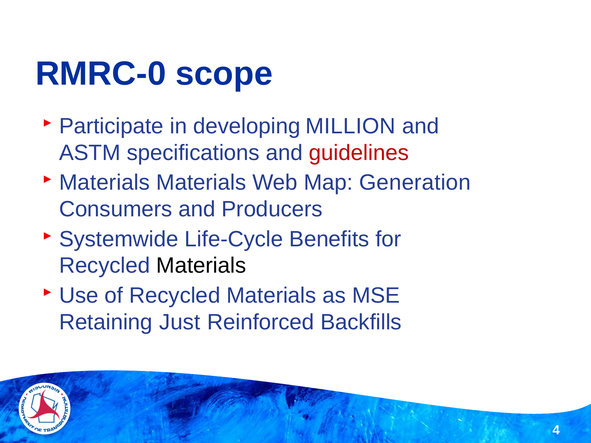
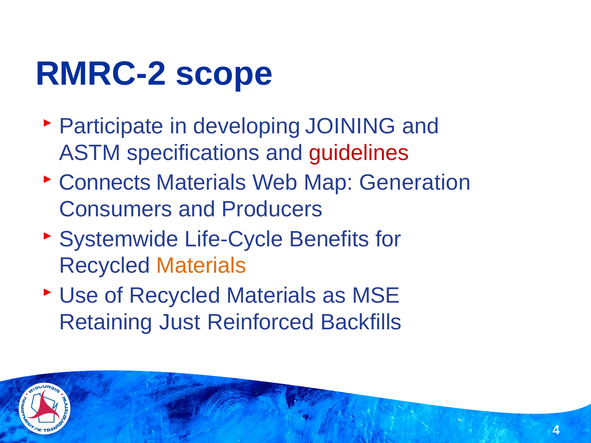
RMRC-0: RMRC-0 -> RMRC-2
MILLION: MILLION -> JOINING
Materials at (105, 183): Materials -> Connects
Materials at (201, 266) colour: black -> orange
